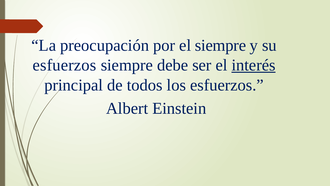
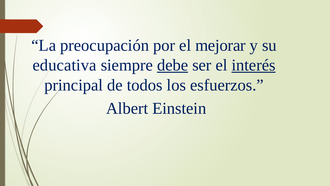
el siempre: siempre -> mejorar
esfuerzos at (65, 65): esfuerzos -> educativa
debe underline: none -> present
